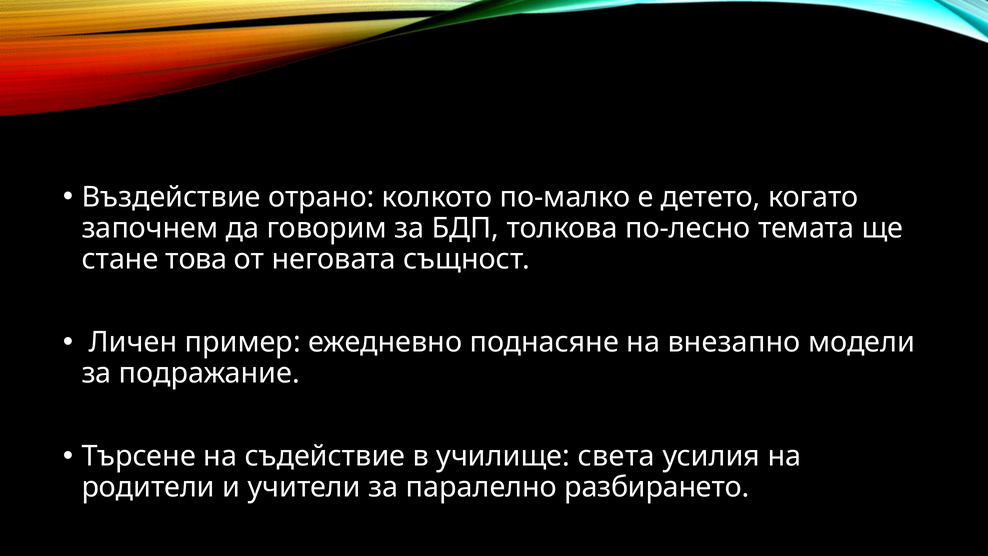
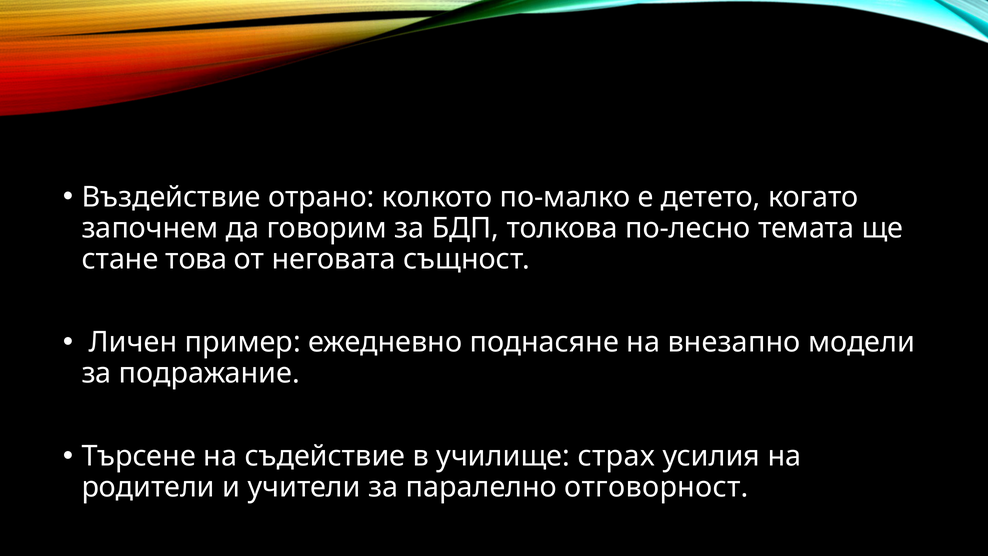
света: света -> страх
разбирането: разбирането -> отговорност
